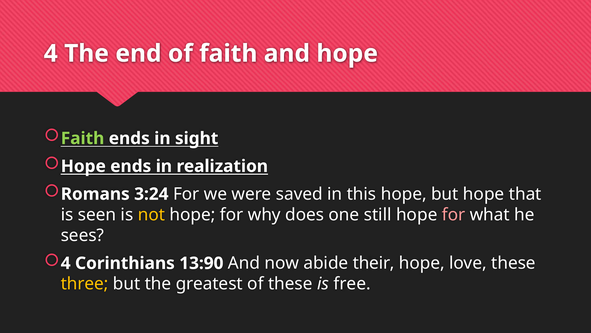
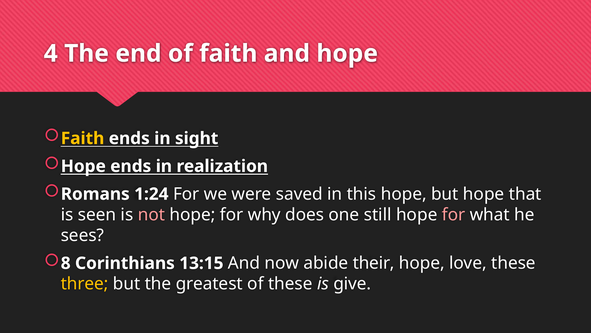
Faith at (83, 138) colour: light green -> yellow
3:24: 3:24 -> 1:24
not colour: yellow -> pink
4 at (66, 263): 4 -> 8
13:90: 13:90 -> 13:15
free: free -> give
